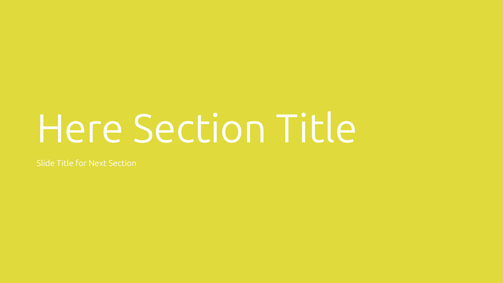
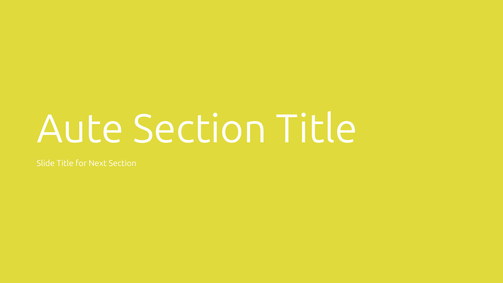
Here: Here -> Aute
